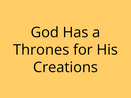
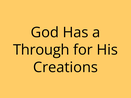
Thrones: Thrones -> Through
